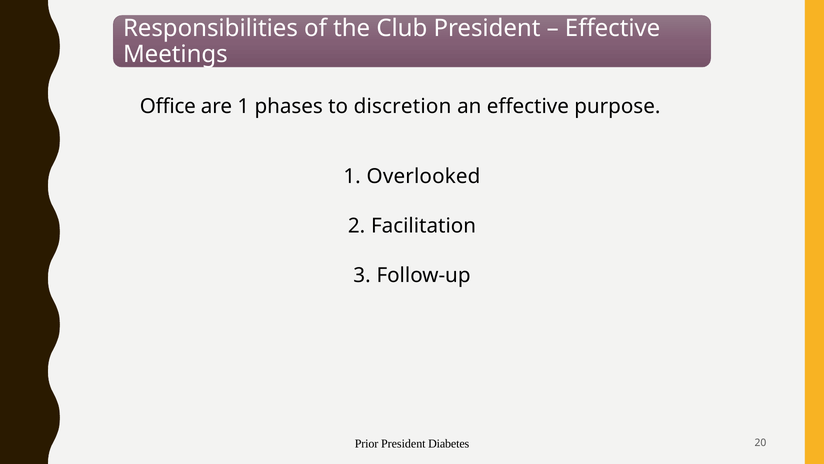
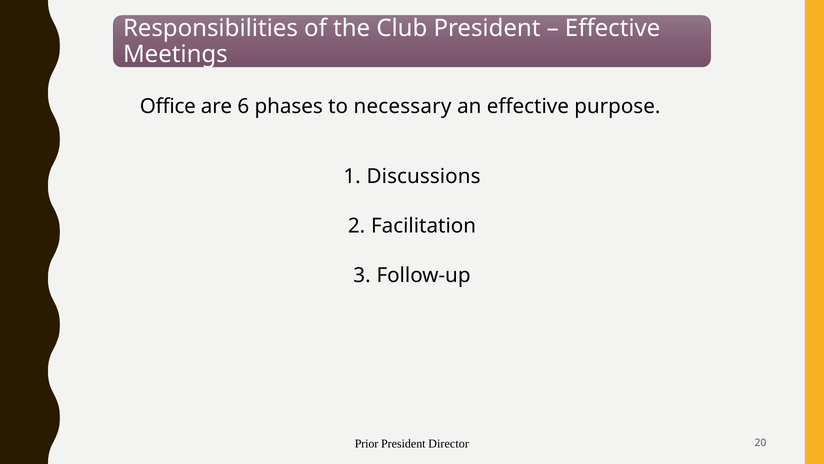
are 1: 1 -> 6
discretion: discretion -> necessary
Overlooked: Overlooked -> Discussions
Diabetes: Diabetes -> Director
